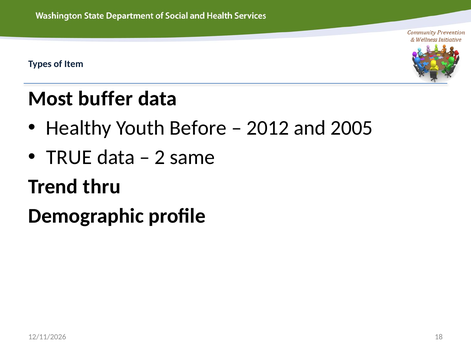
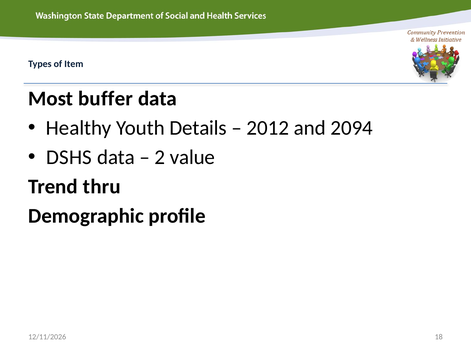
Before: Before -> Details
2005: 2005 -> 2094
TRUE: TRUE -> DSHS
same: same -> value
